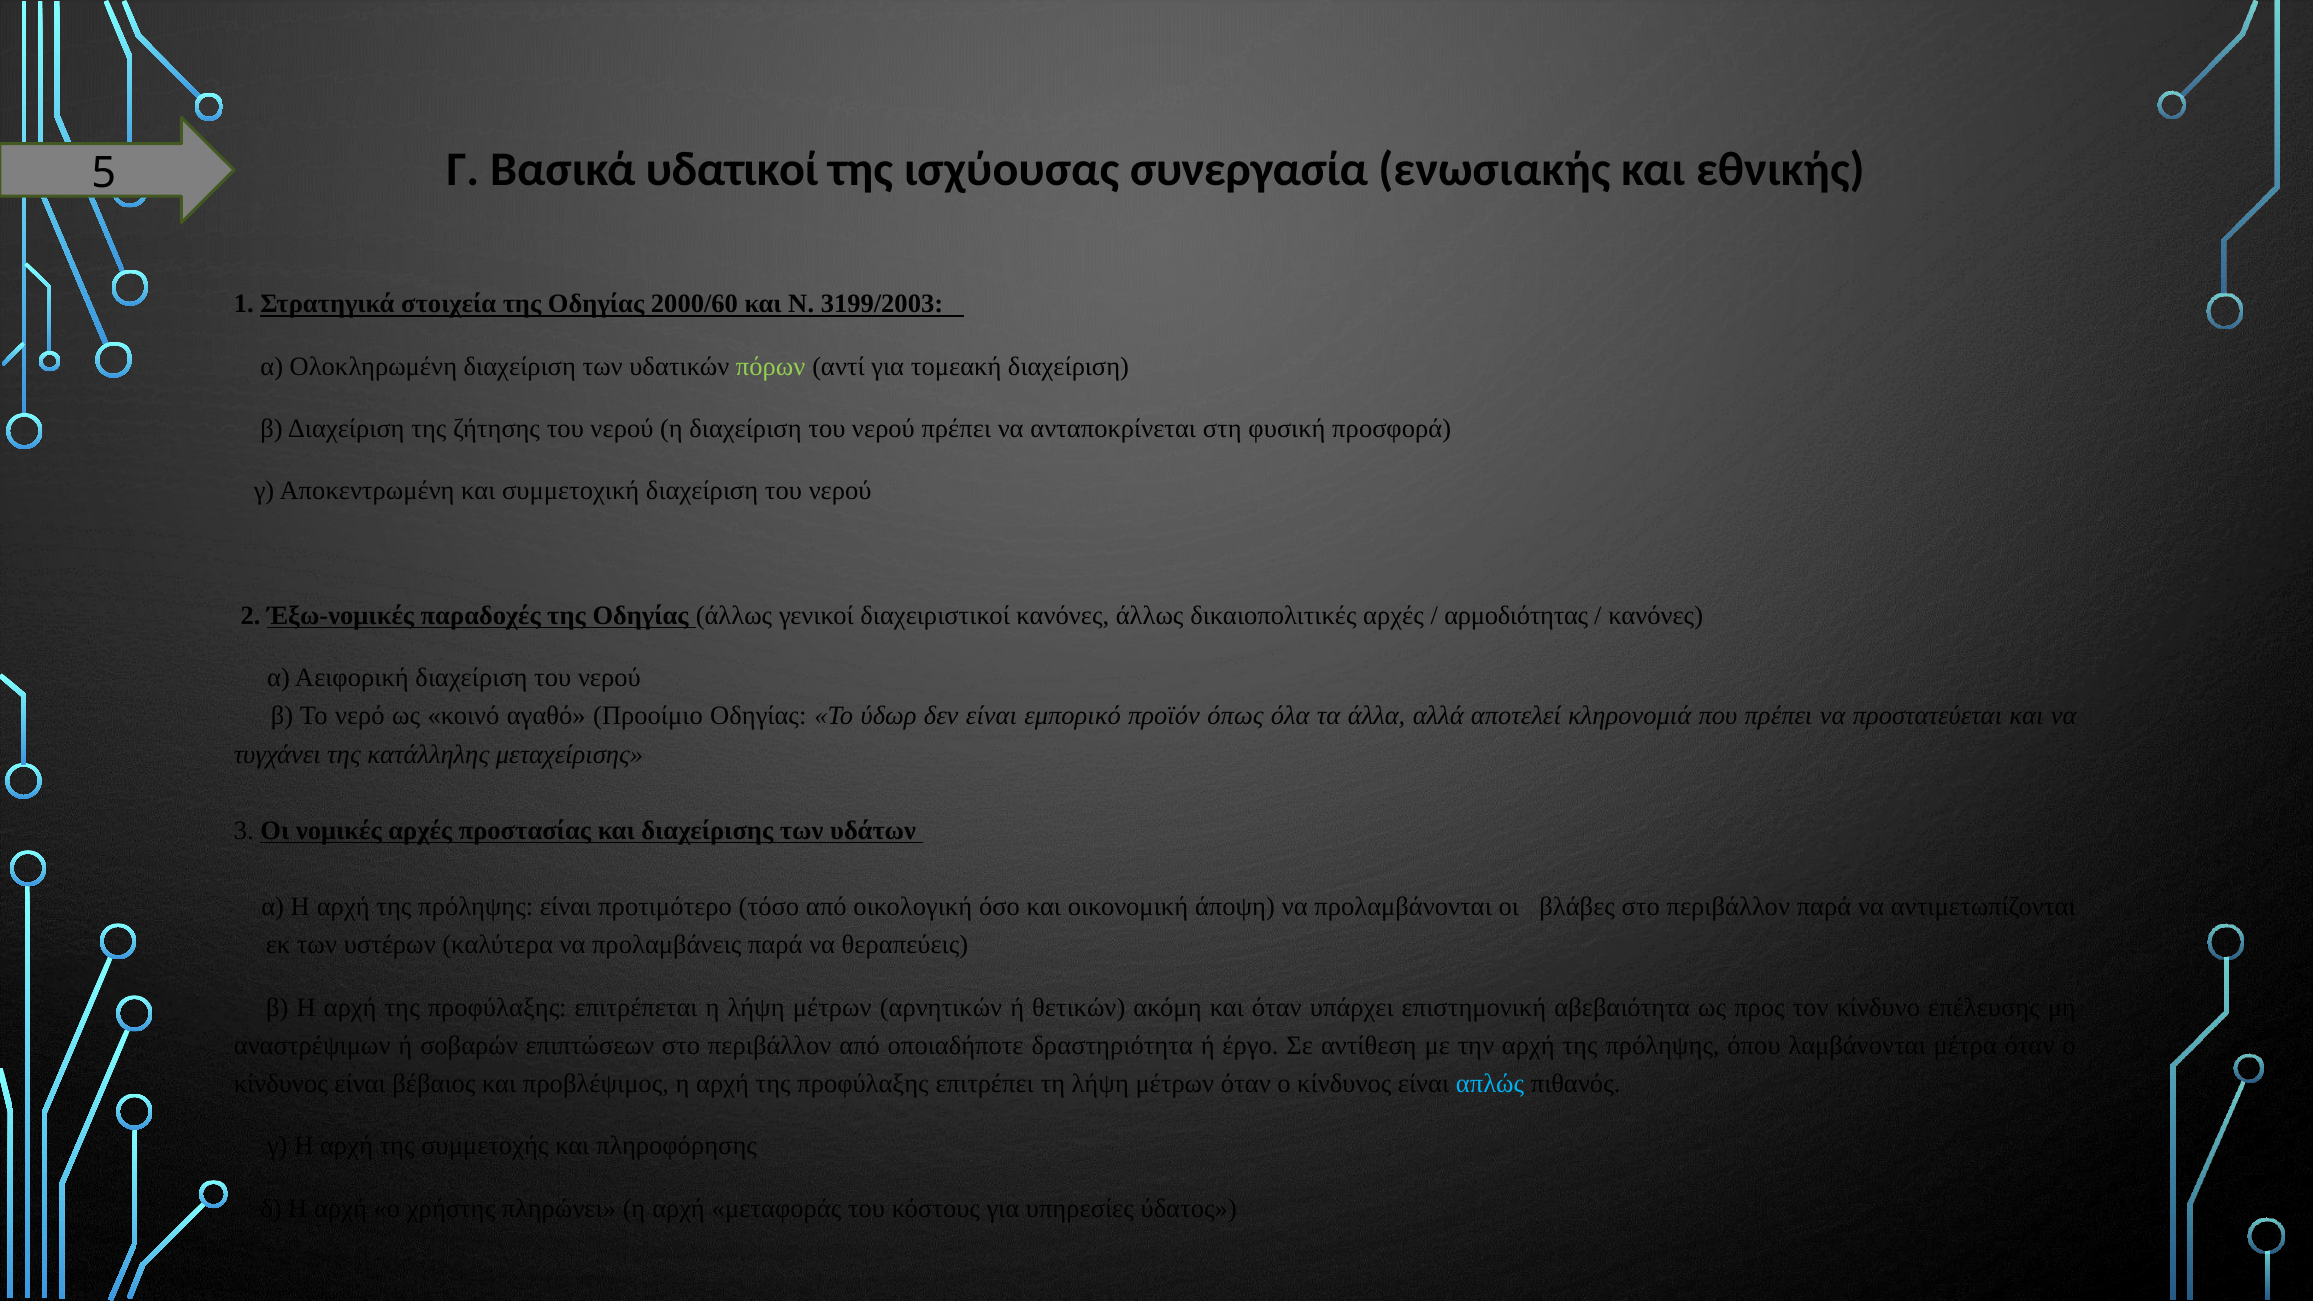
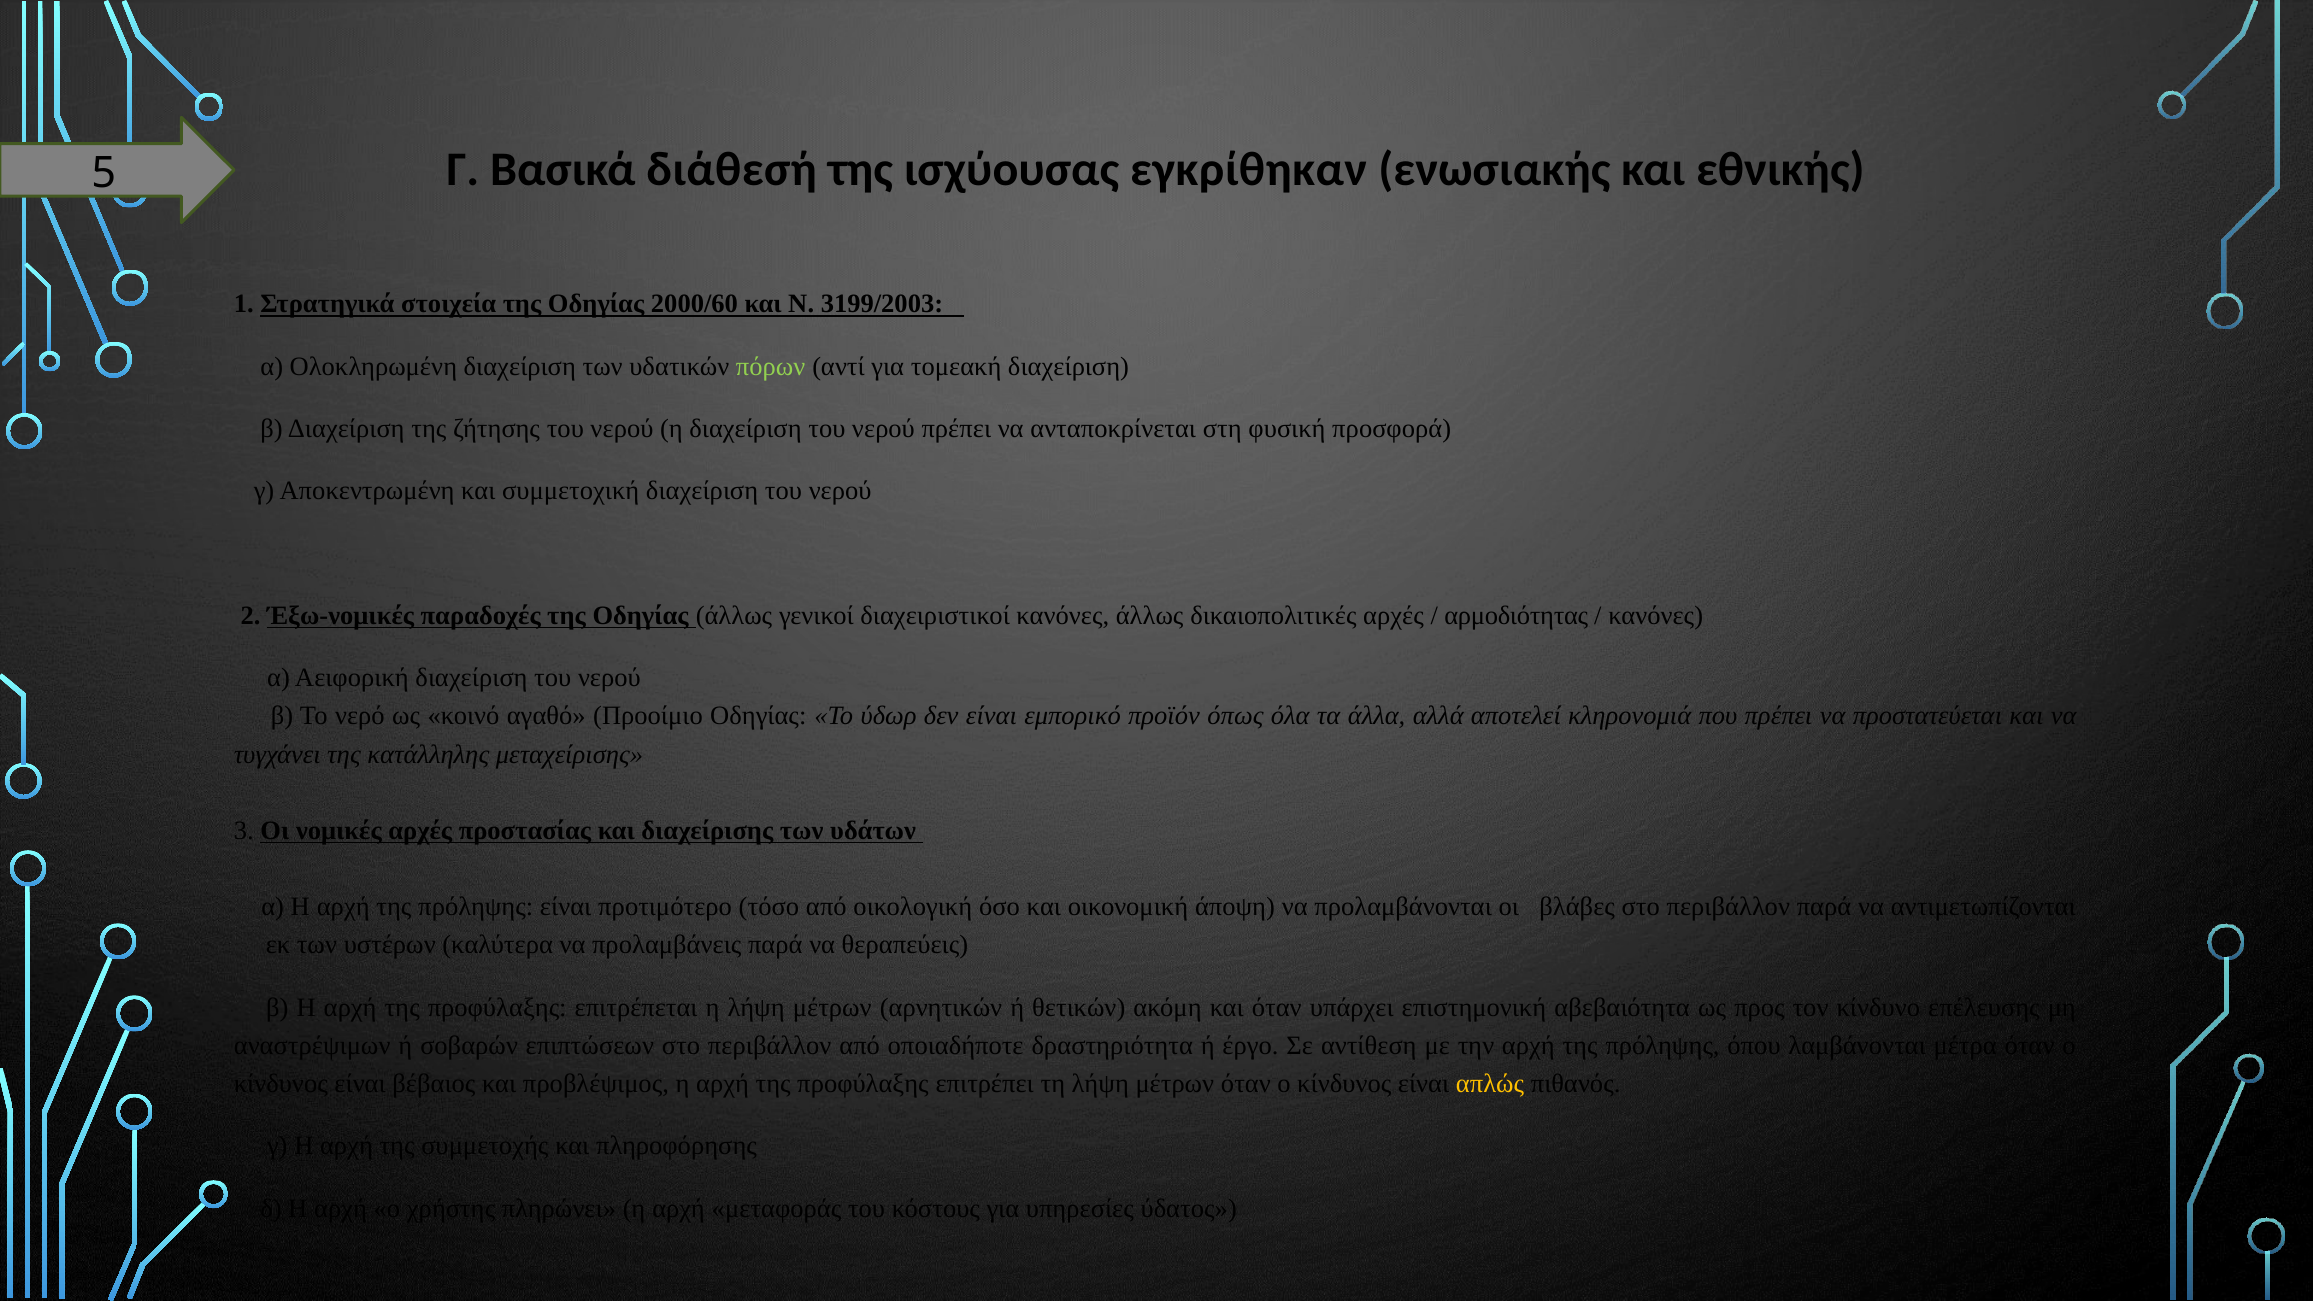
υδατικοί: υδατικοί -> διάθεσή
συνεργασία: συνεργασία -> εγκρίθηκαν
απλώς colour: light blue -> yellow
